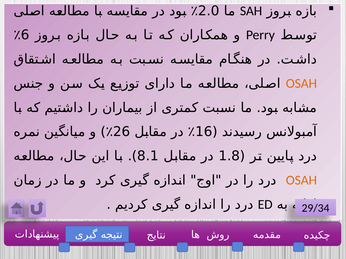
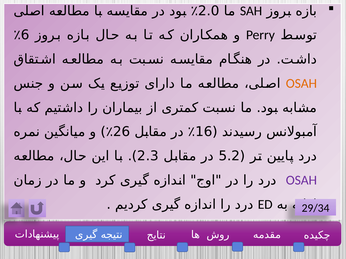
8.1: 8.1 -> 2.3
1.8: 1.8 -> 5.2
OSAH at (301, 181) colour: orange -> purple
